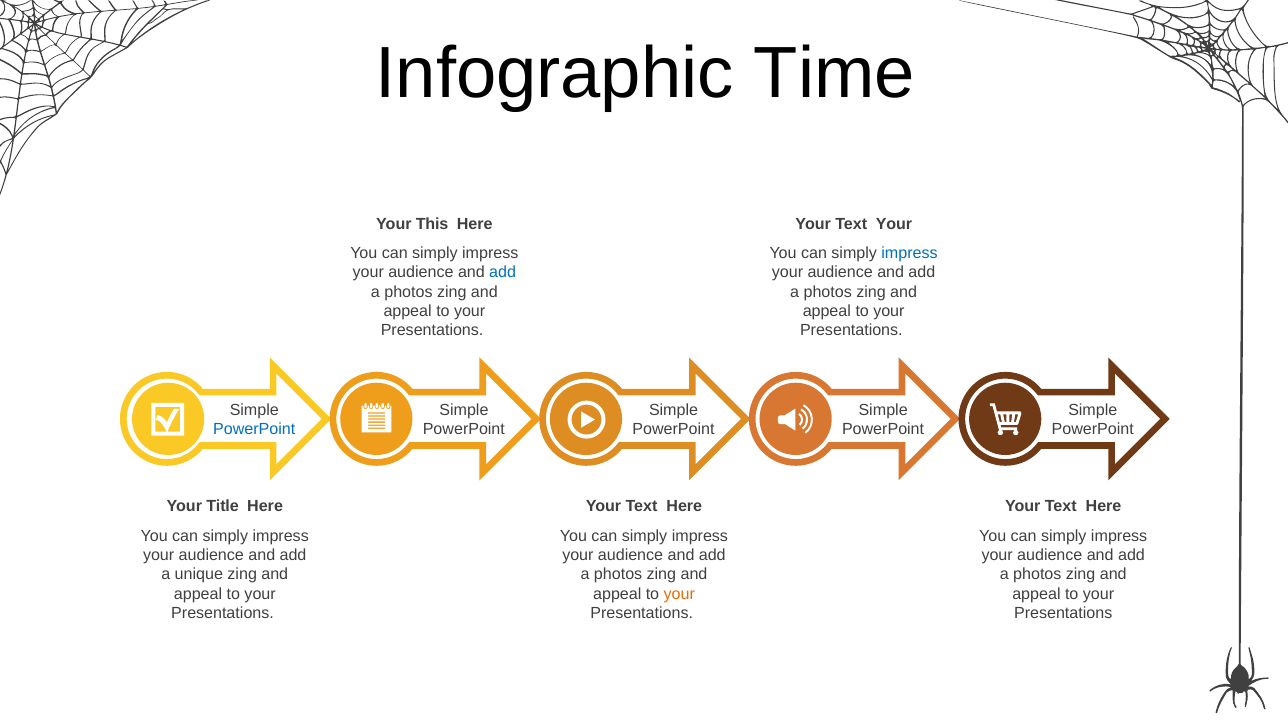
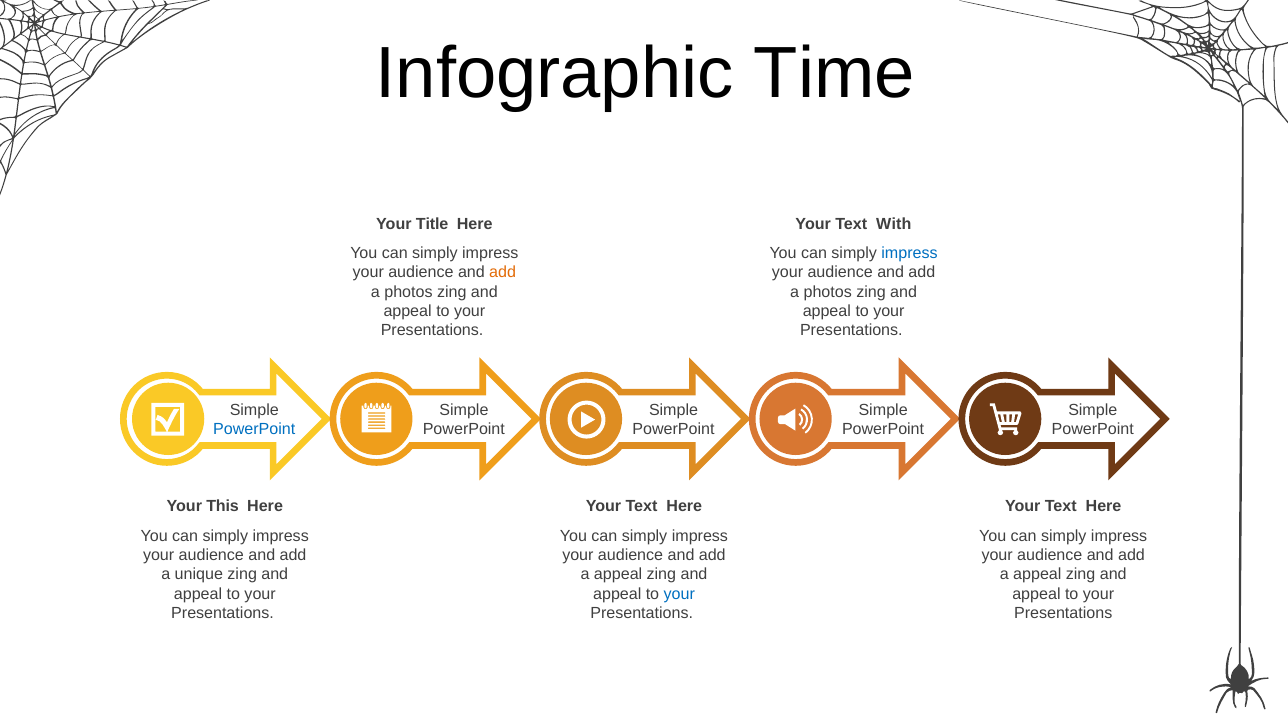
This: This -> Title
Text Your: Your -> With
add at (503, 272) colour: blue -> orange
Title: Title -> This
photos at (618, 574): photos -> appeal
photos at (1037, 574): photos -> appeal
your at (679, 593) colour: orange -> blue
